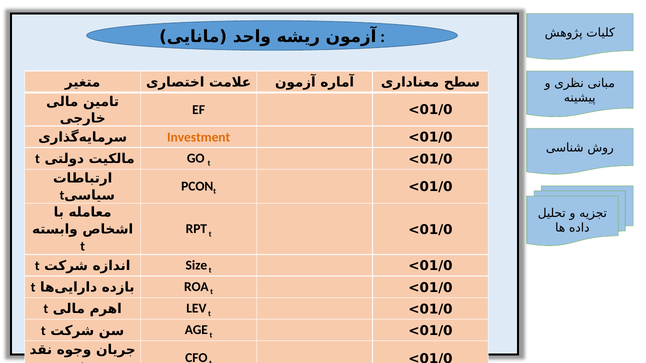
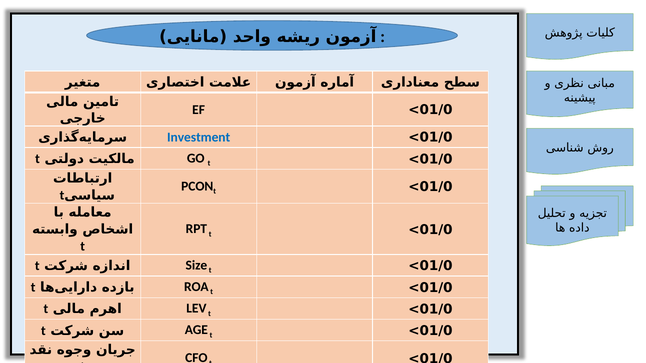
Investment colour: orange -> blue
